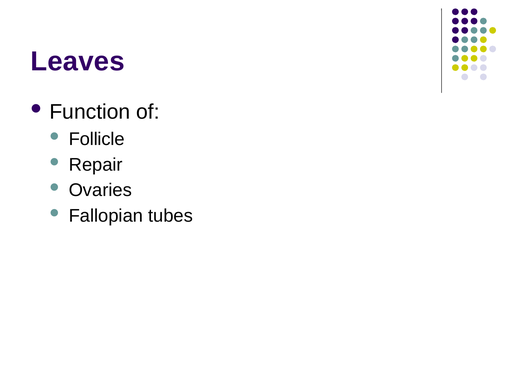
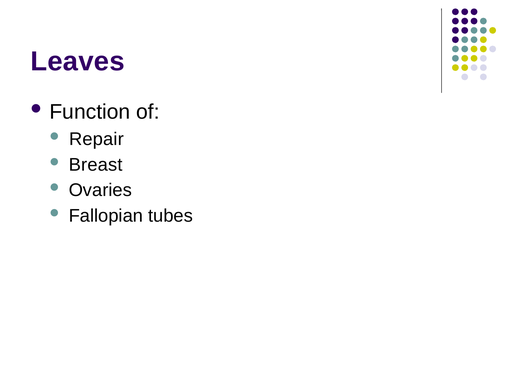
Follicle: Follicle -> Repair
Repair: Repair -> Breast
